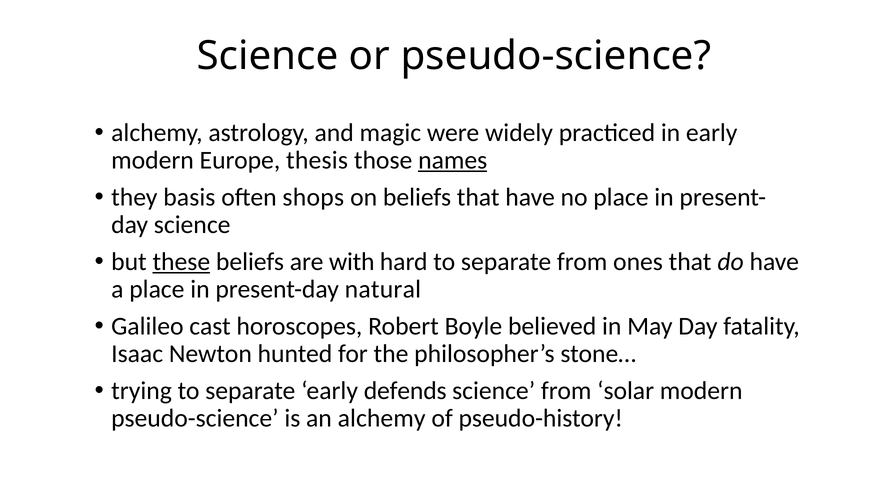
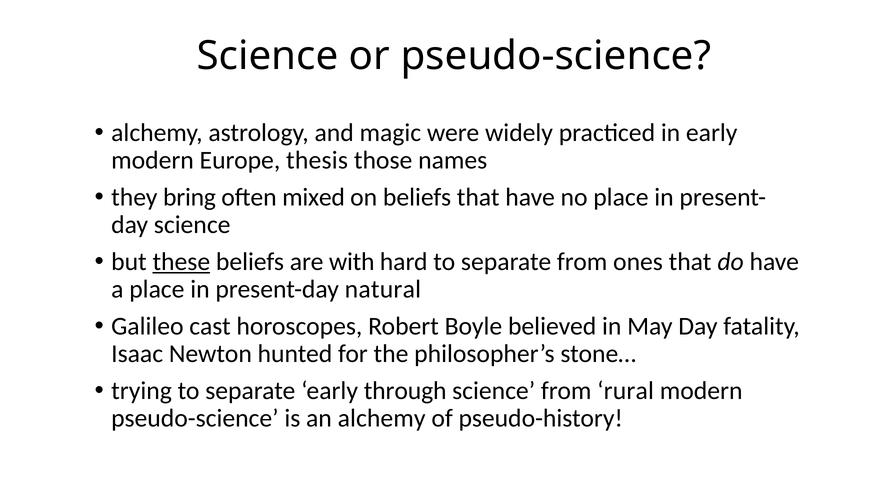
names underline: present -> none
basis: basis -> bring
shops: shops -> mixed
defends: defends -> through
solar: solar -> rural
